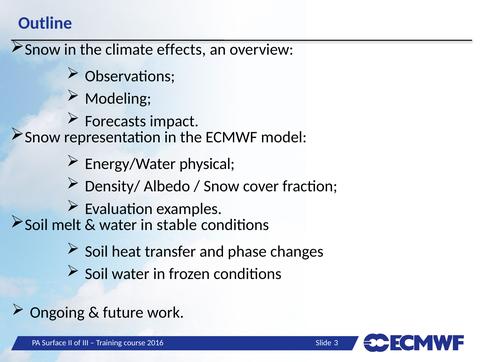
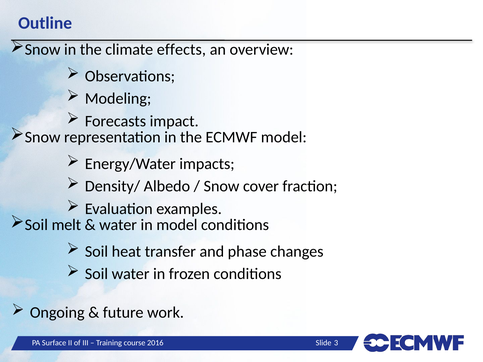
physical: physical -> impacts
in stable: stable -> model
